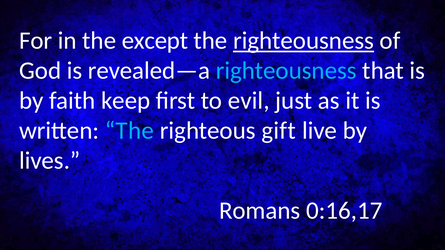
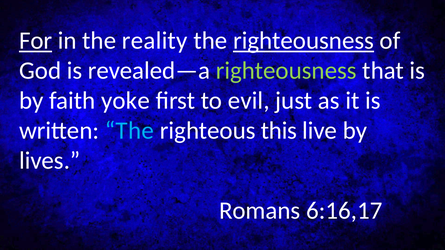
For underline: none -> present
except: except -> reality
righteousness at (286, 71) colour: light blue -> light green
keep: keep -> yoke
gift: gift -> this
0:16,17: 0:16,17 -> 6:16,17
